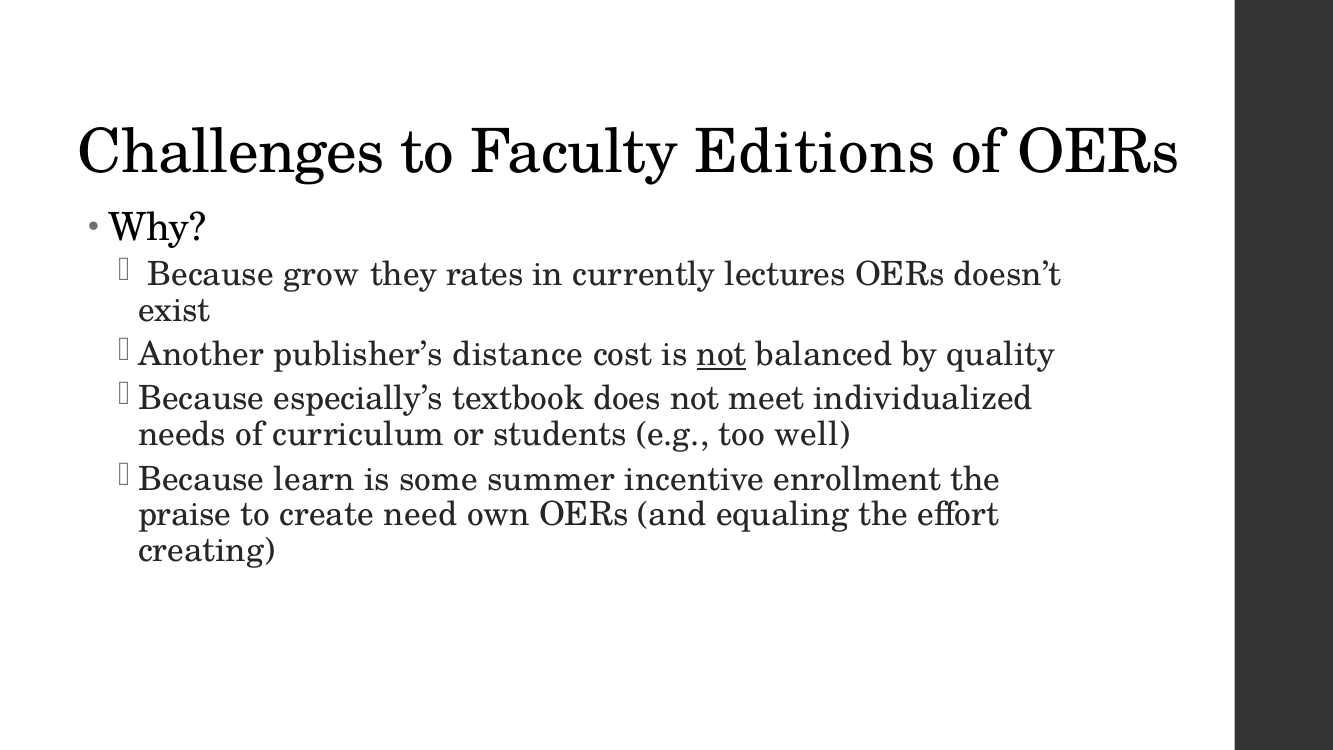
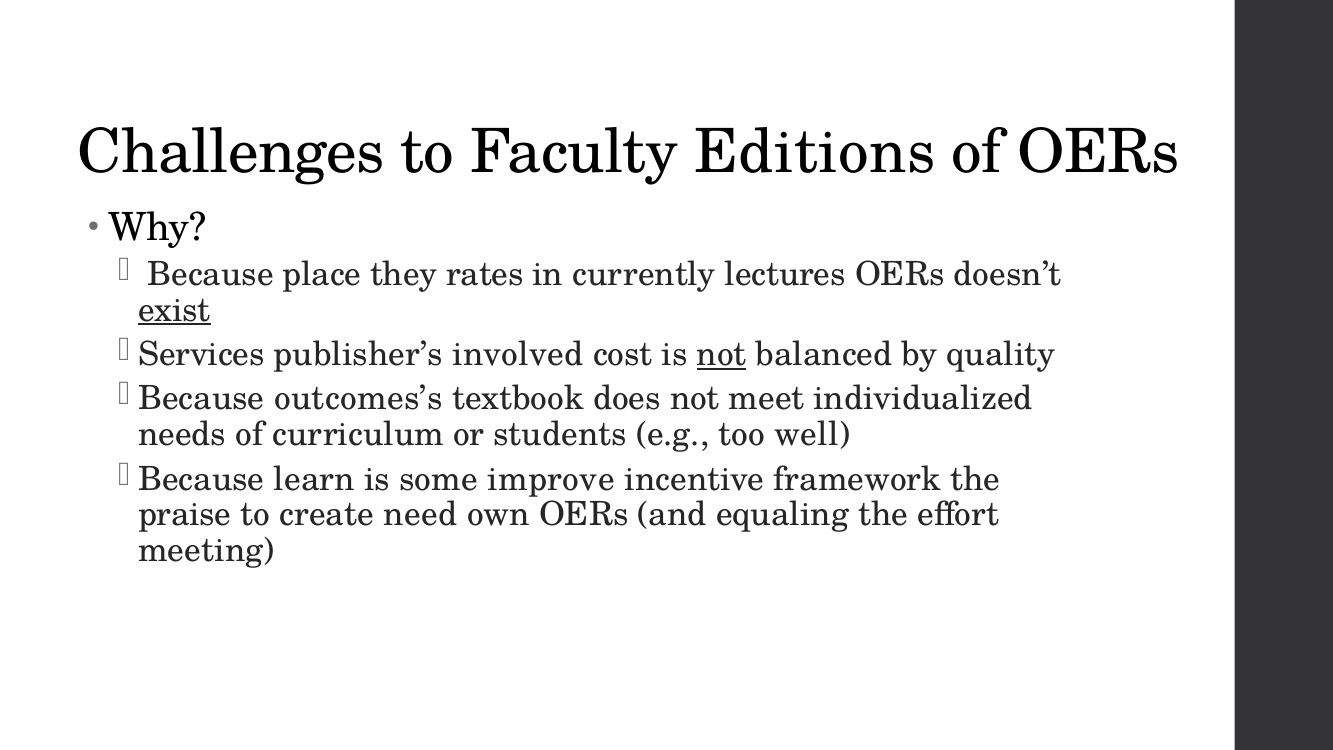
grow: grow -> place
exist underline: none -> present
Another: Another -> Services
distance: distance -> involved
especially’s: especially’s -> outcomes’s
summer: summer -> improve
enrollment: enrollment -> framework
creating: creating -> meeting
